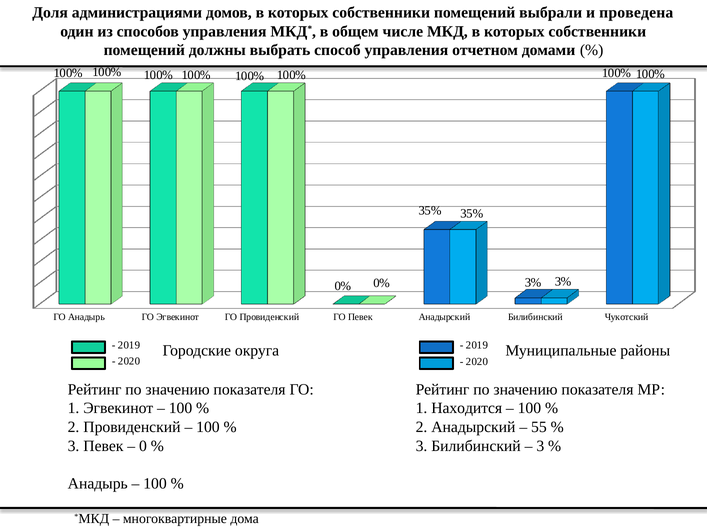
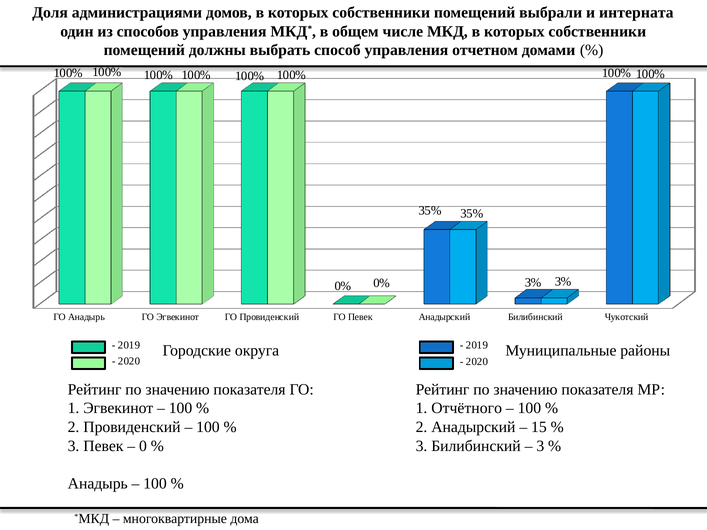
проведена: проведена -> интерната
Находится: Находится -> Отчётного
55: 55 -> 15
